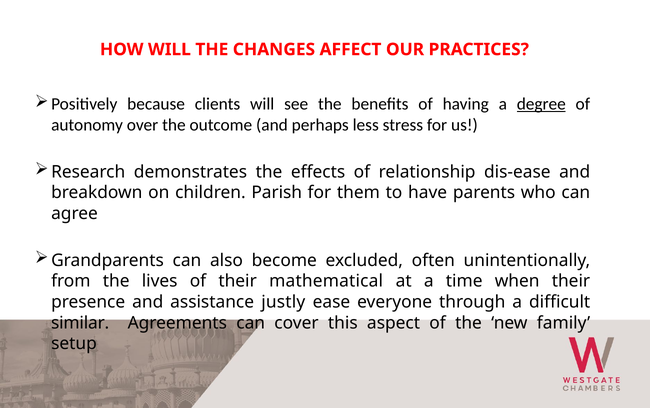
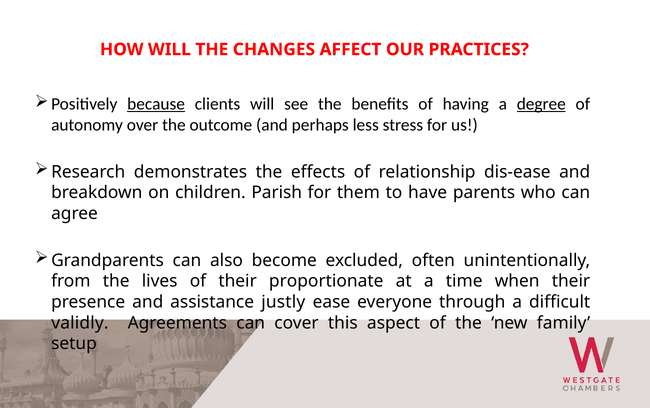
because underline: none -> present
mathematical: mathematical -> proportionate
similar: similar -> validly
